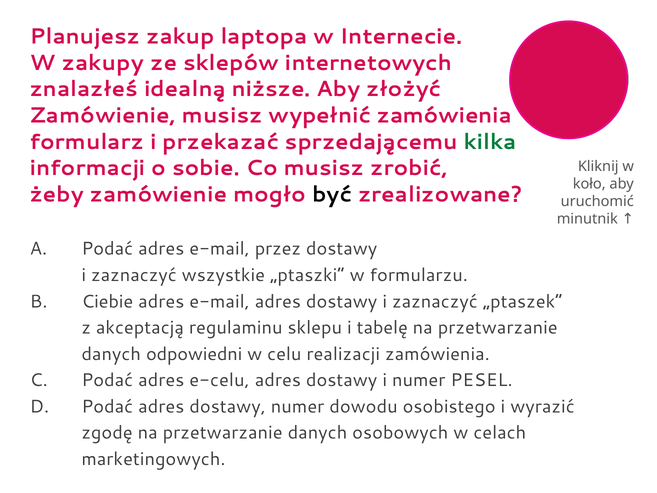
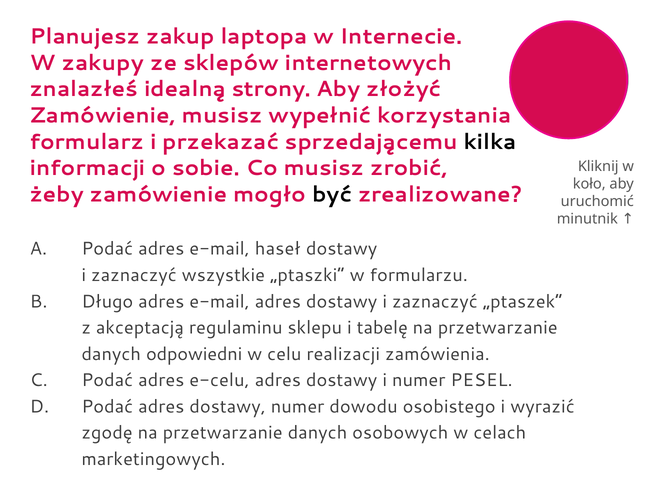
niższe: niższe -> strony
wypełnić zamówienia: zamówienia -> korzystania
kilka colour: green -> black
przez: przez -> haseł
Ciebie: Ciebie -> Długo
